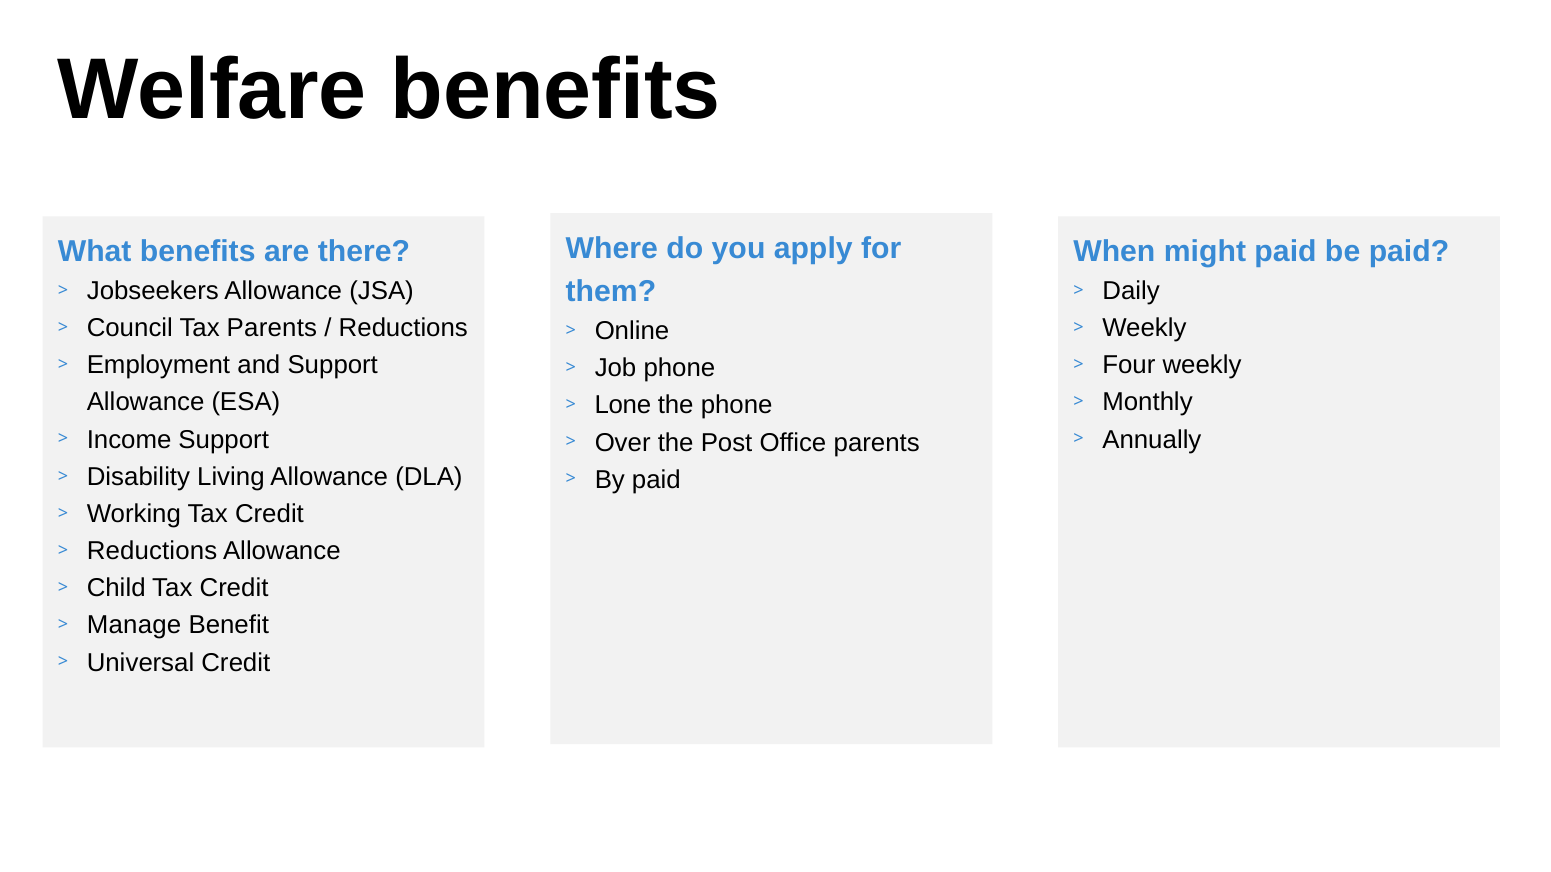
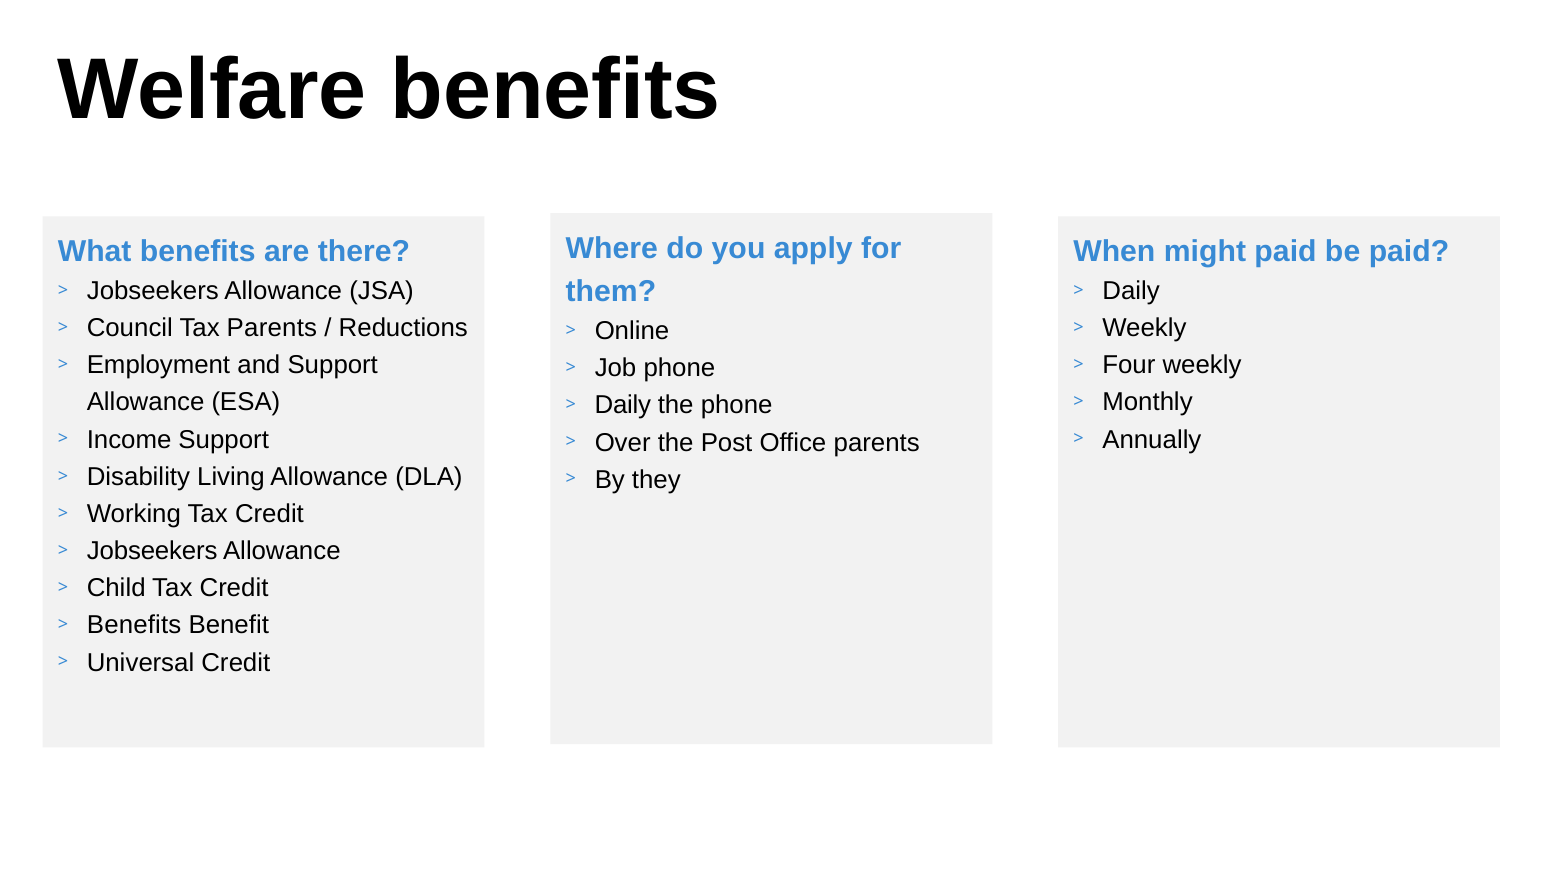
Lone at (623, 406): Lone -> Daily
By paid: paid -> they
Reductions at (152, 551): Reductions -> Jobseekers
Manage at (134, 626): Manage -> Benefits
